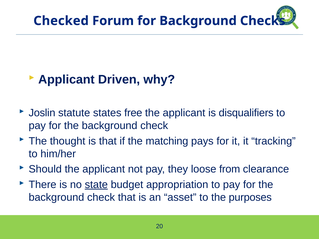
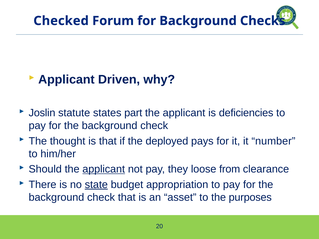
free: free -> part
disqualifiers: disqualifiers -> deficiencies
matching: matching -> deployed
tracking: tracking -> number
applicant at (104, 169) underline: none -> present
